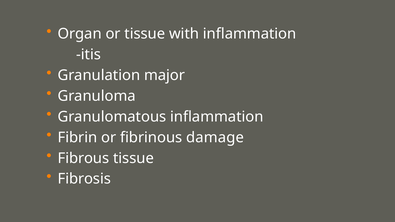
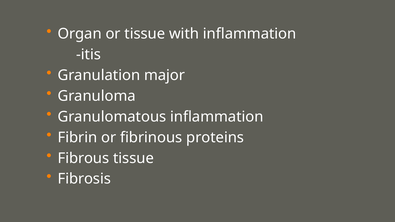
damage: damage -> proteins
